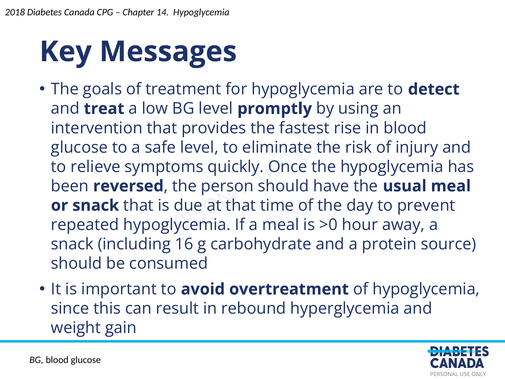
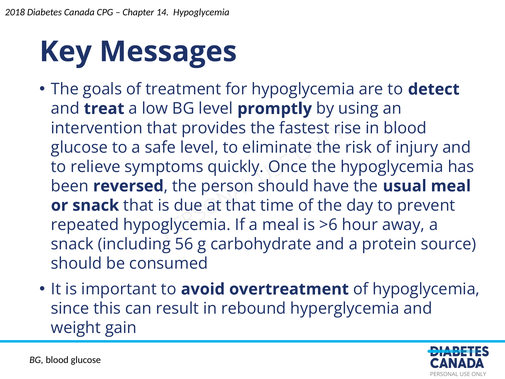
>0: >0 -> >6
16: 16 -> 56
